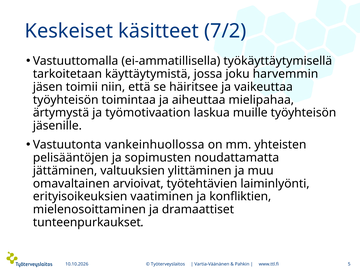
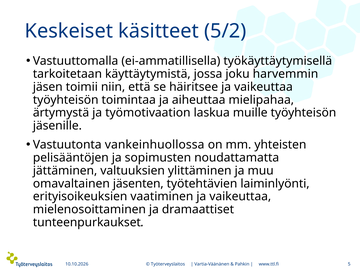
7/2: 7/2 -> 5/2
arvioivat: arvioivat -> jäsenten
vaatiminen ja konfliktien: konfliktien -> vaikeuttaa
